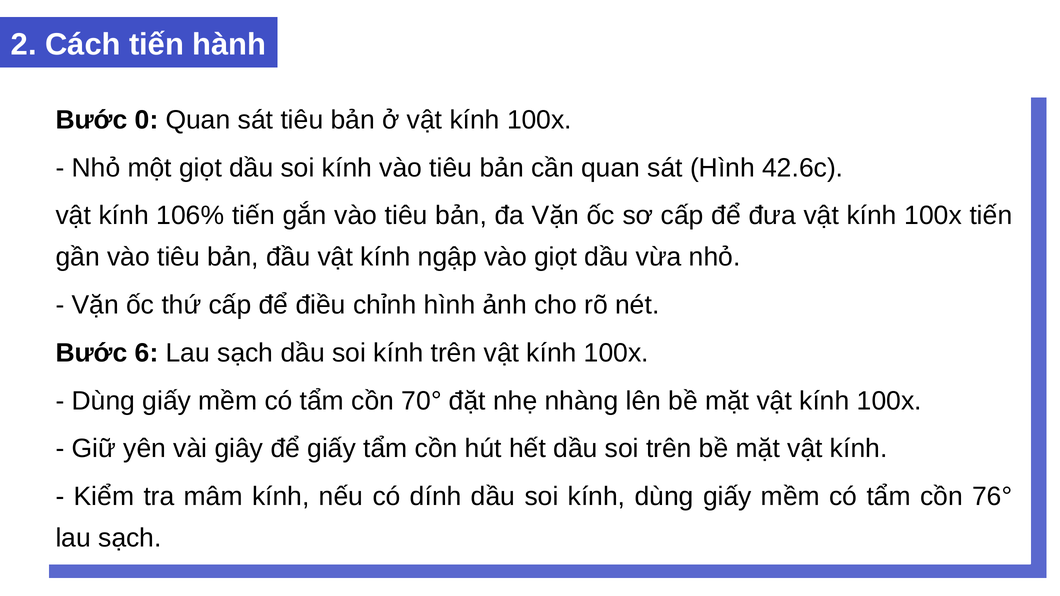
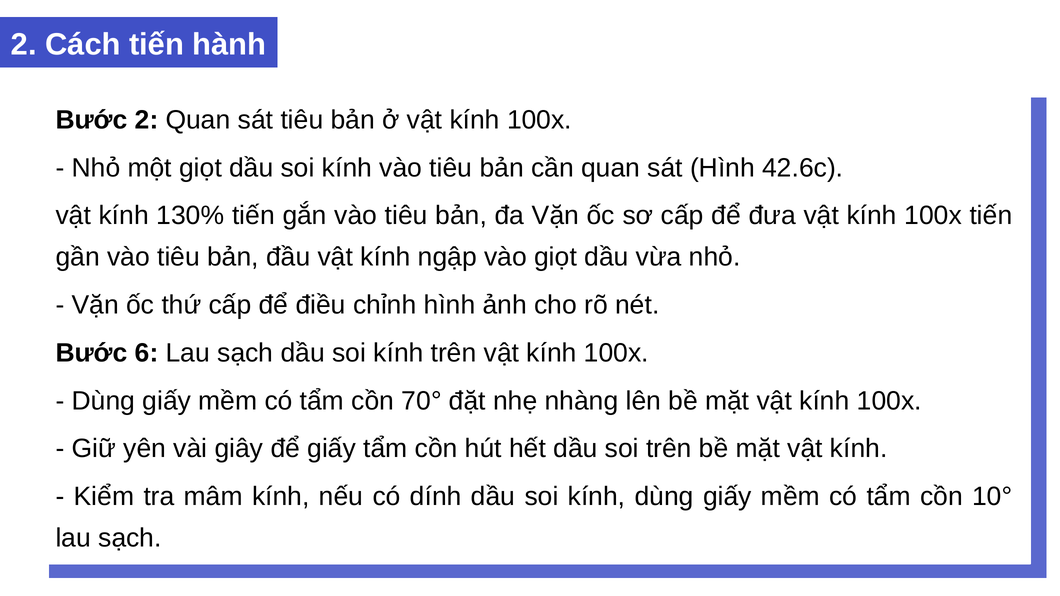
Bước 0: 0 -> 2
106%: 106% -> 130%
76°: 76° -> 10°
